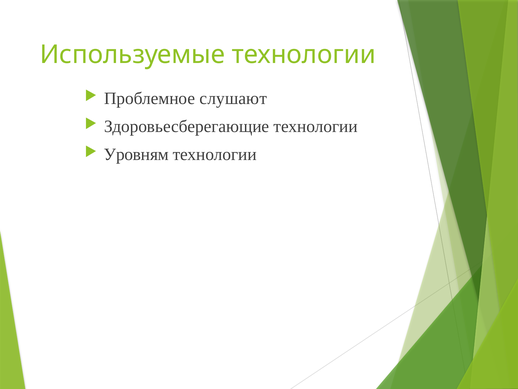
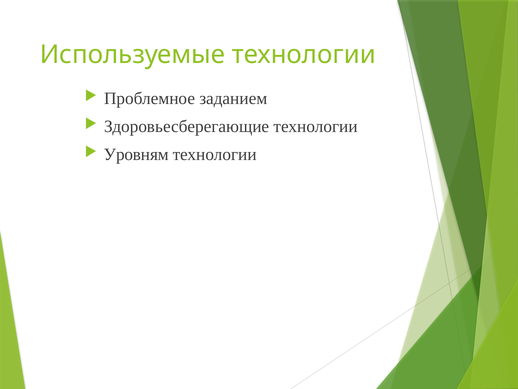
слушают: слушают -> заданием
